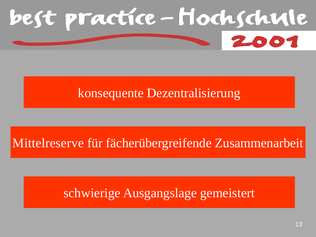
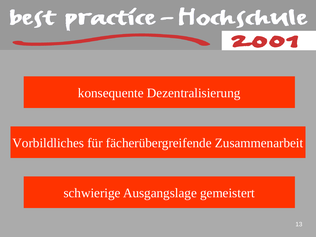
Mittelreserve: Mittelreserve -> Vorbildliches
